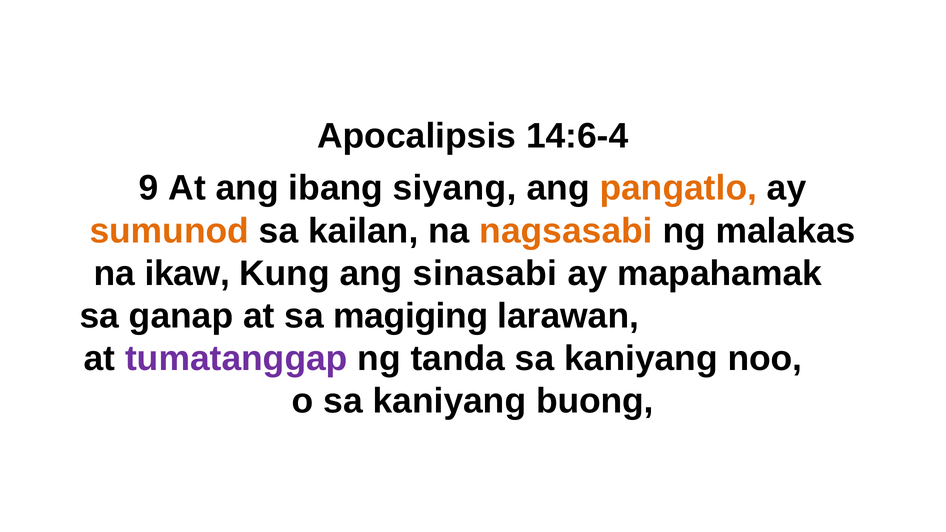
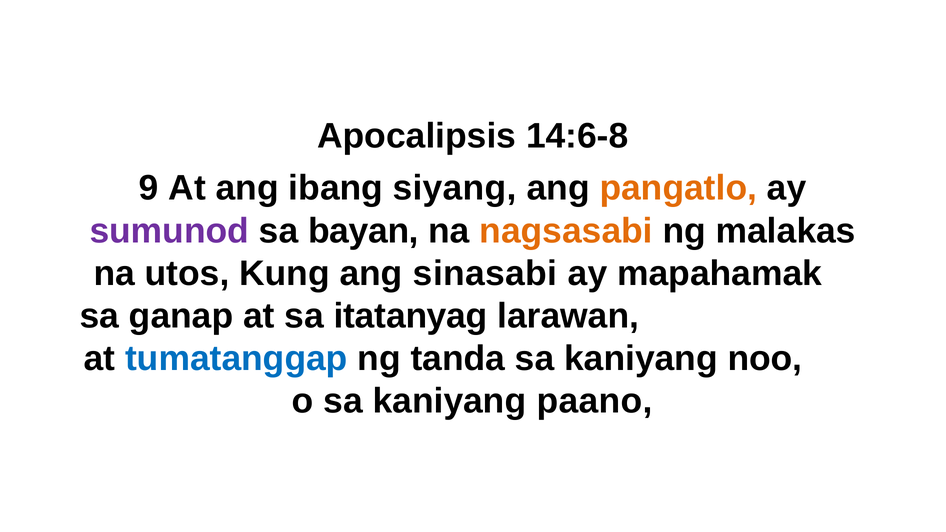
14:6-4: 14:6-4 -> 14:6-8
sumunod colour: orange -> purple
kailan: kailan -> bayan
ikaw: ikaw -> utos
magiging: magiging -> itatanyag
tumatanggap colour: purple -> blue
buong: buong -> paano
